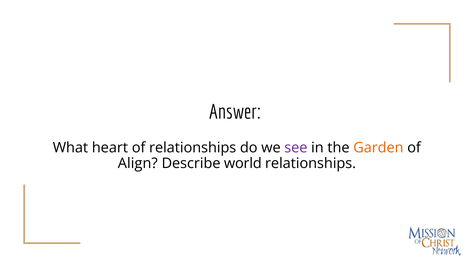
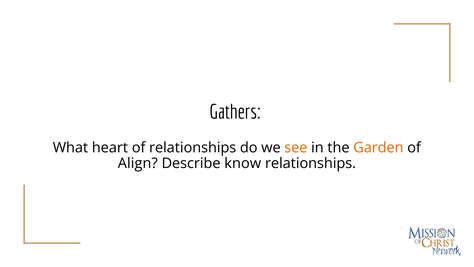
Answer: Answer -> Gathers
see colour: purple -> orange
world: world -> know
